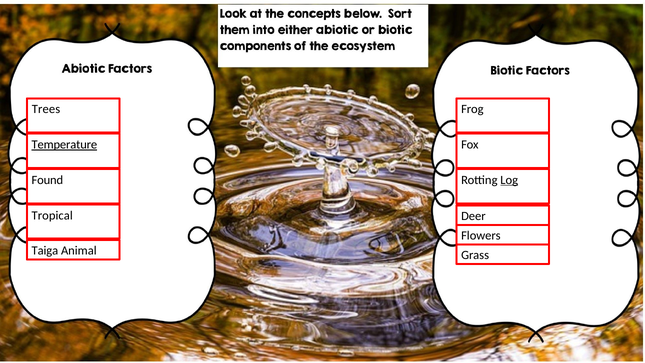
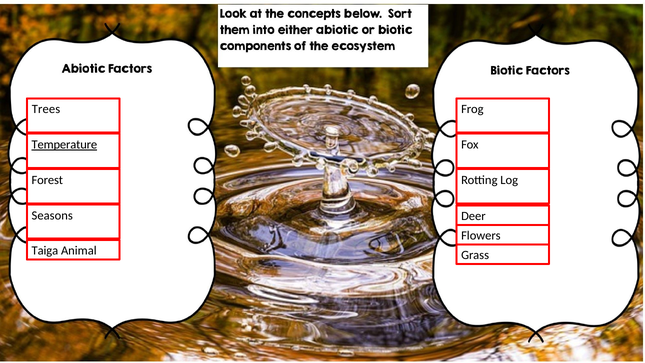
Found: Found -> Forest
Log underline: present -> none
Tropical: Tropical -> Seasons
